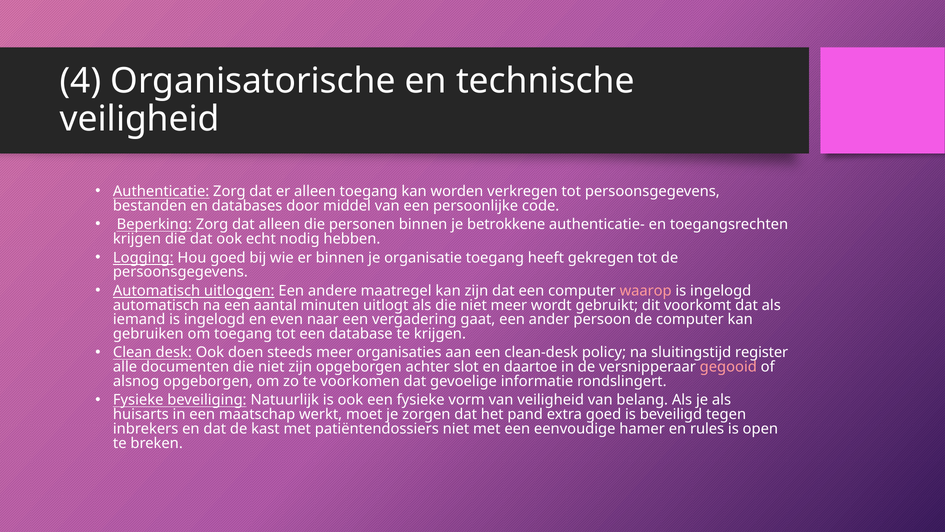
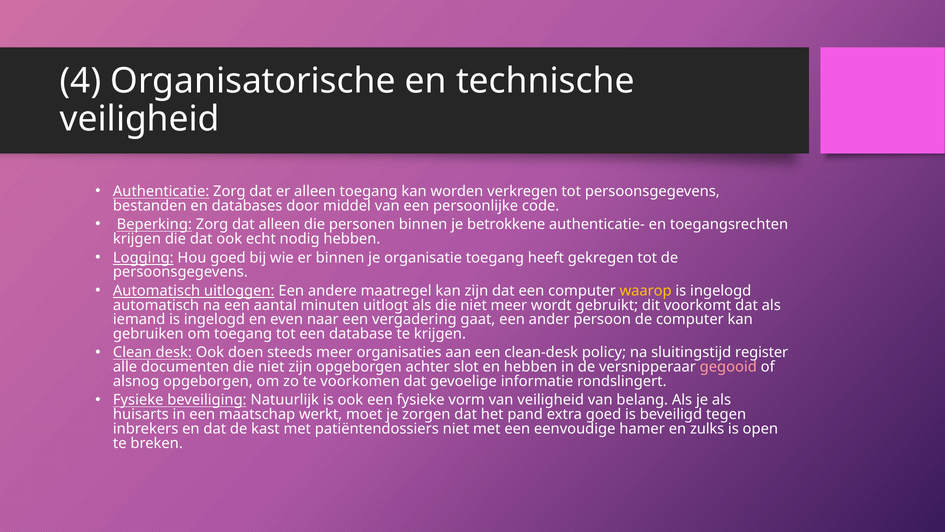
waarop colour: pink -> yellow
en daartoe: daartoe -> hebben
rules: rules -> zulks
